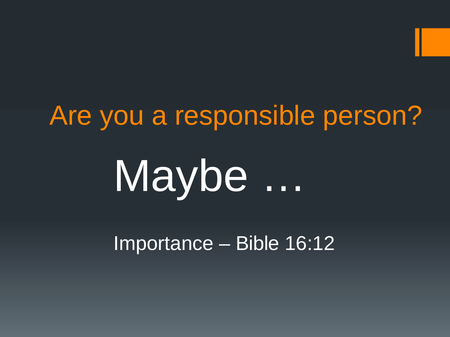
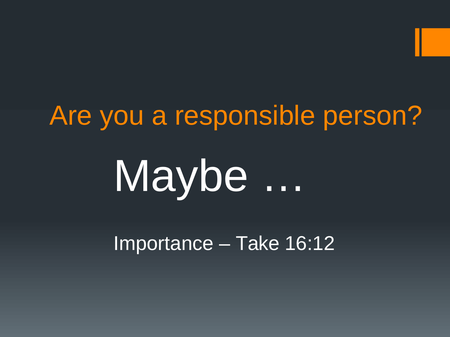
Bible: Bible -> Take
